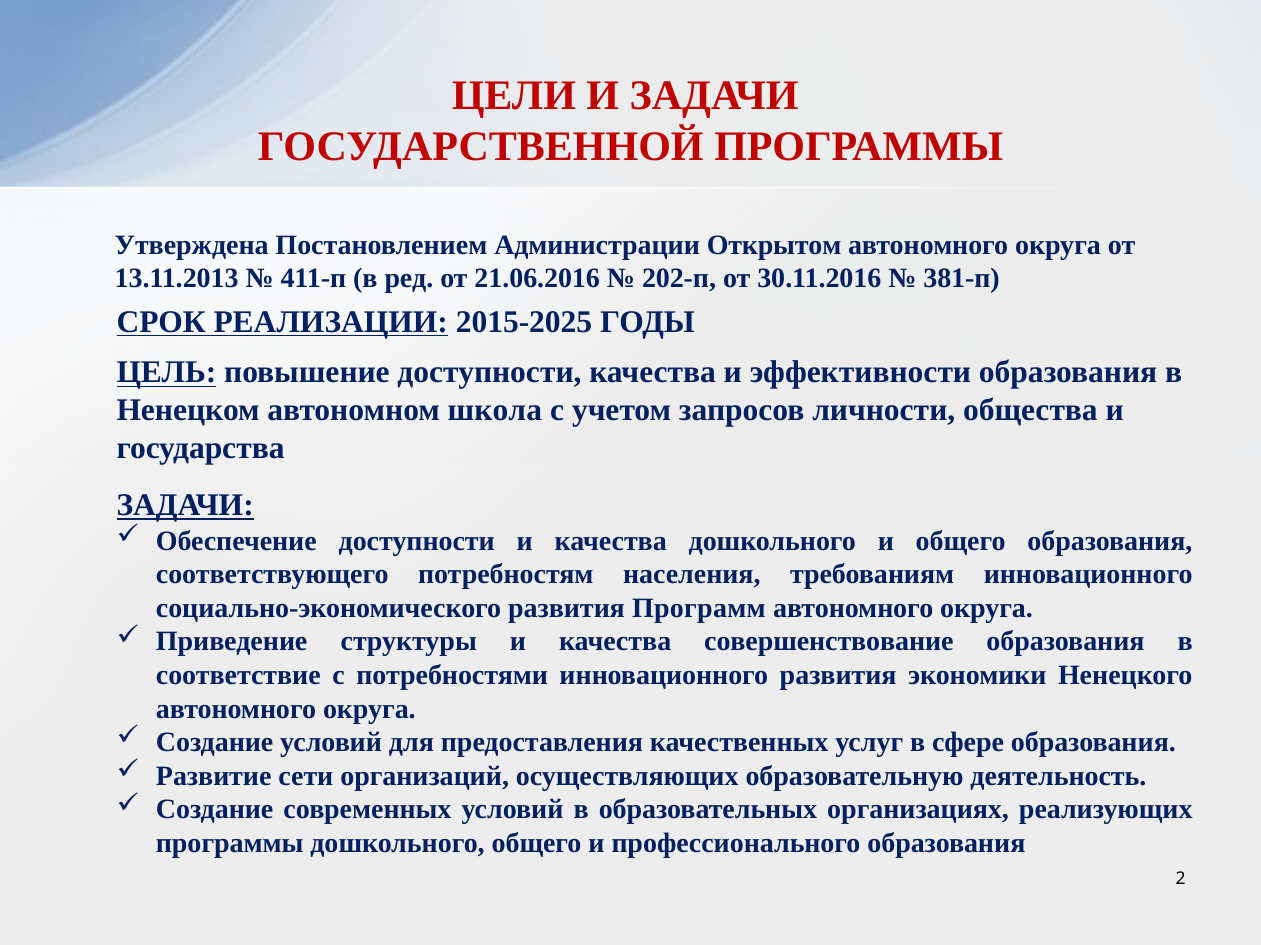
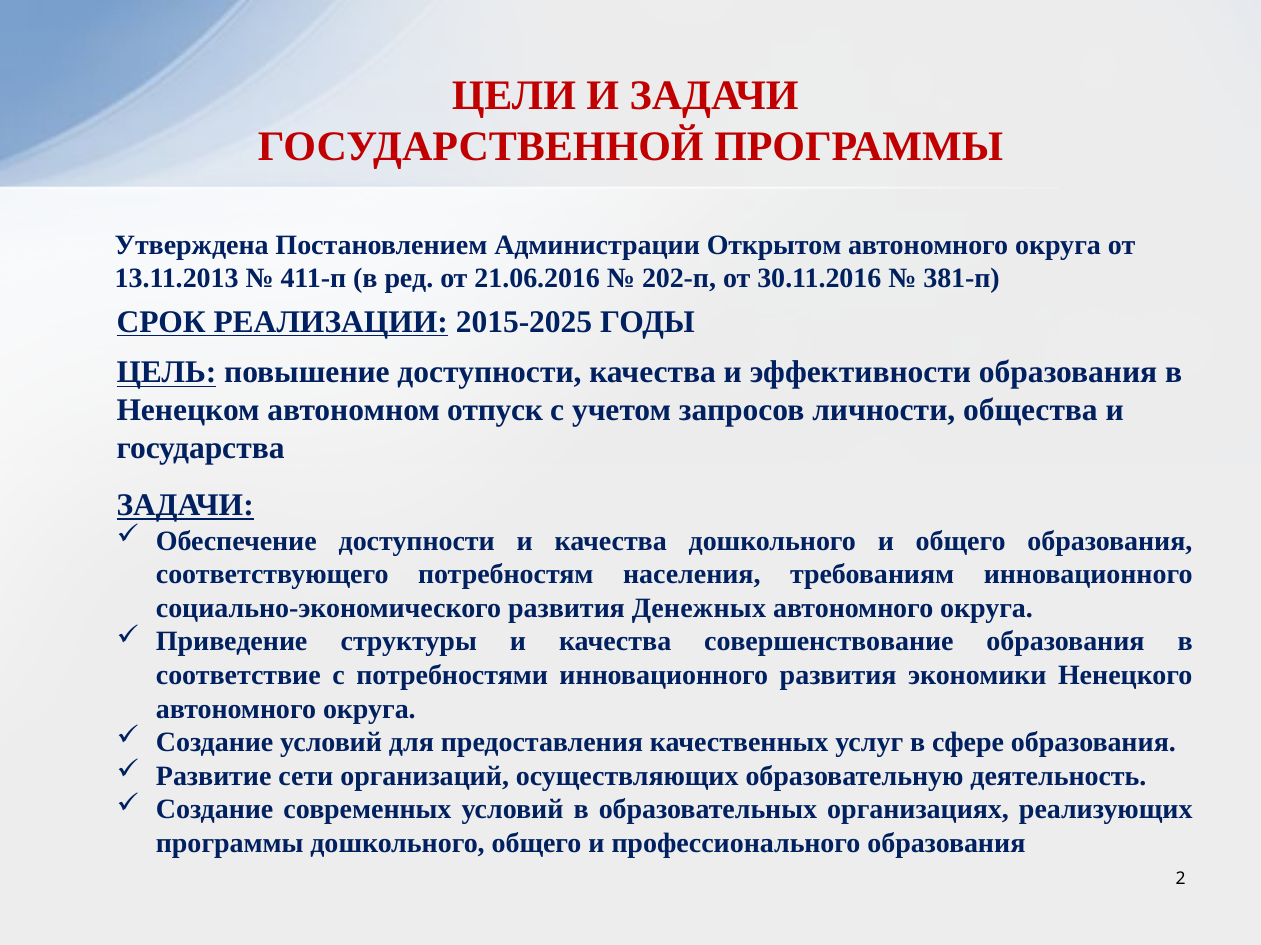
школа: школа -> отпуск
Программ: Программ -> Денежных
